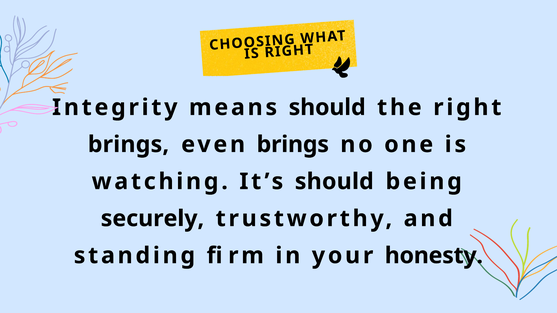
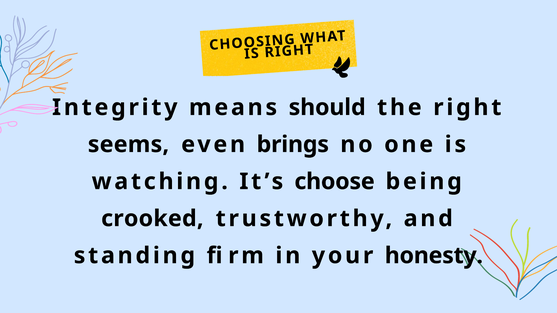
brings at (128, 145): brings -> seems
It’s should: should -> choose
securely: securely -> crooked
